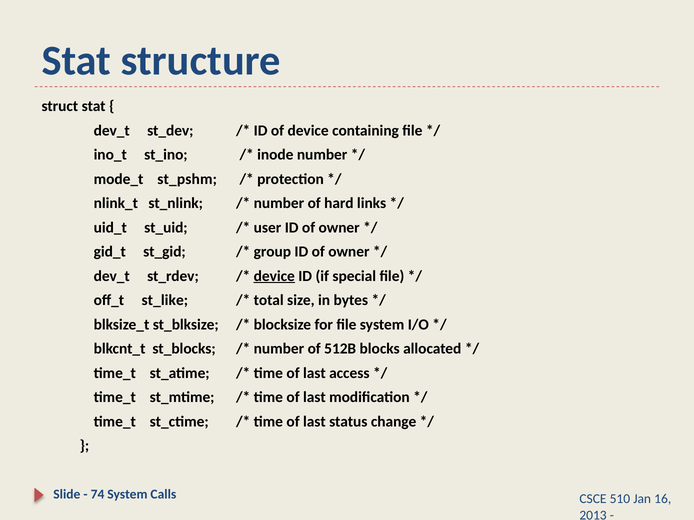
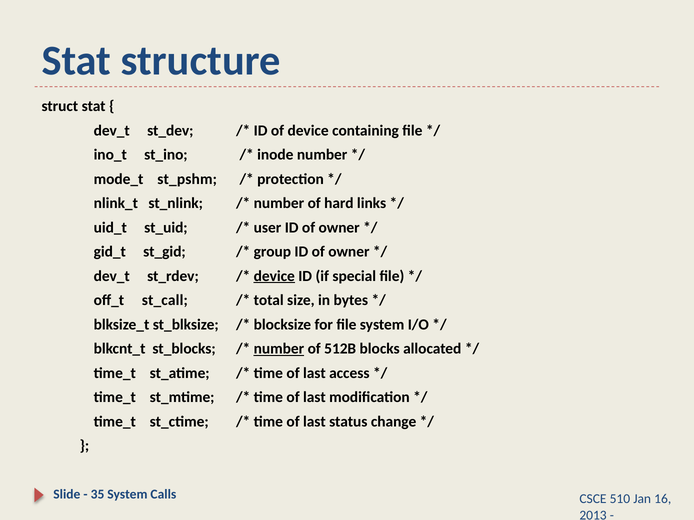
st_like: st_like -> st_call
number at (279, 349) underline: none -> present
74: 74 -> 35
